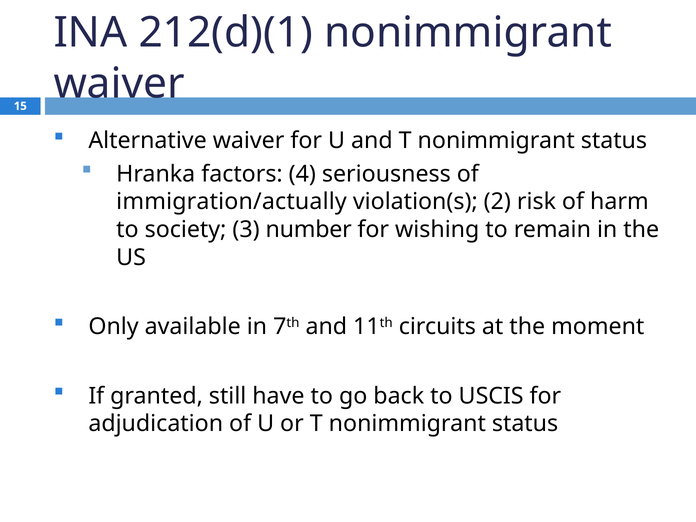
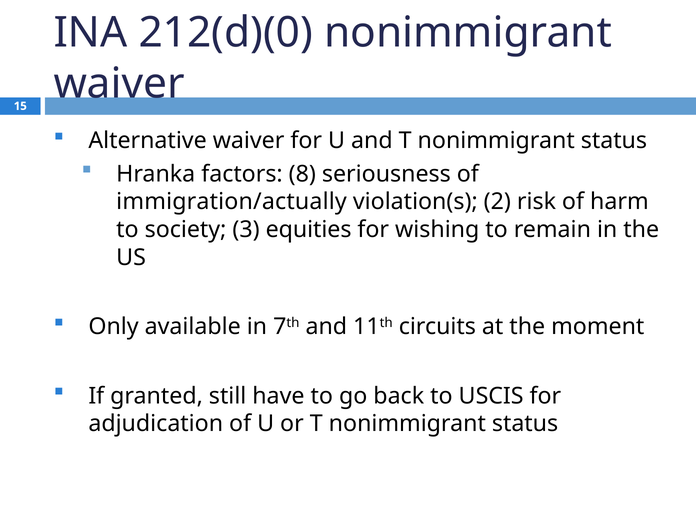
212(d)(1: 212(d)(1 -> 212(d)(0
4: 4 -> 8
number: number -> equities
